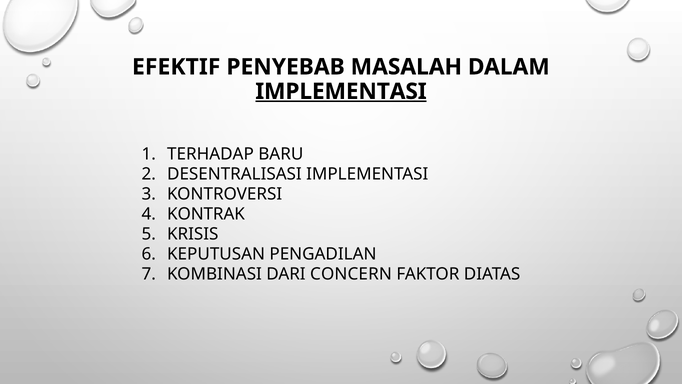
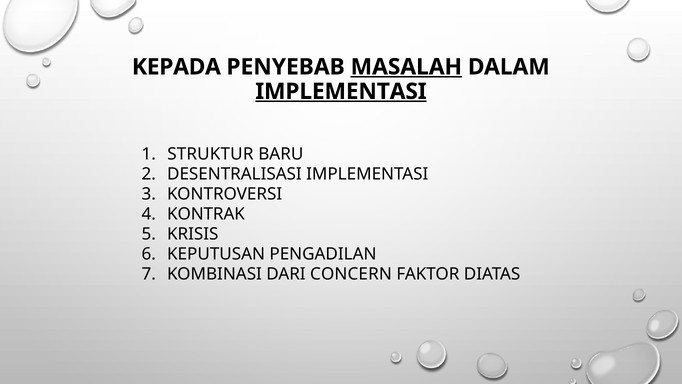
EFEKTIF: EFEKTIF -> KEPADA
MASALAH underline: none -> present
TERHADAP: TERHADAP -> STRUKTUR
